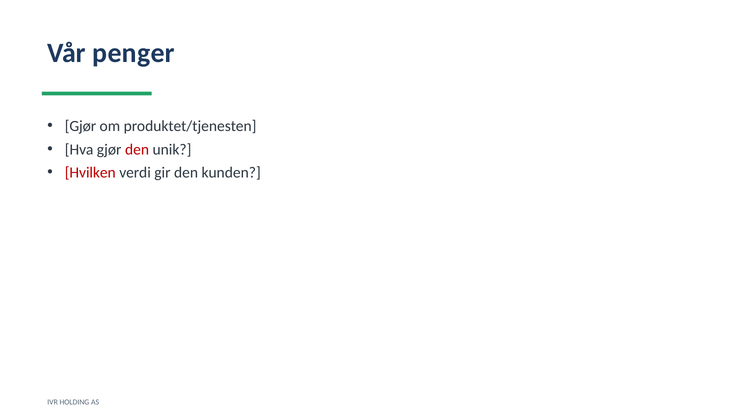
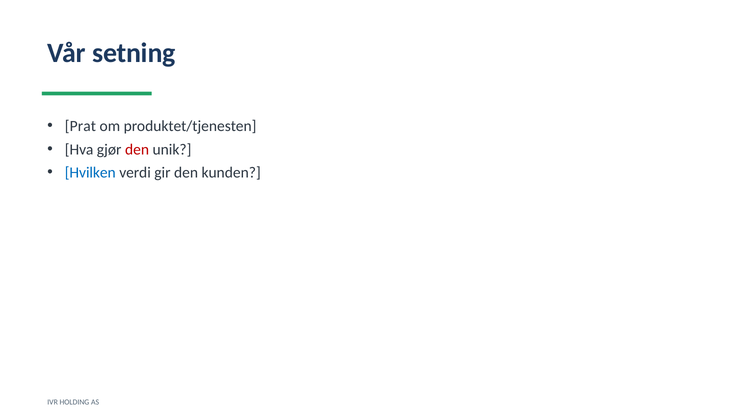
penger: penger -> setning
Gjør at (80, 126): Gjør -> Prat
Hvilken colour: red -> blue
